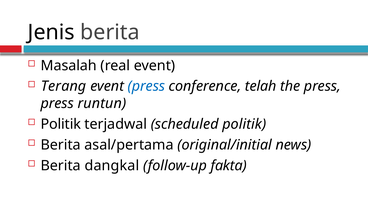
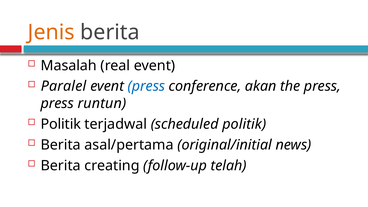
Jenis colour: black -> orange
Terang: Terang -> Paralel
telah: telah -> akan
dangkal: dangkal -> creating
fakta: fakta -> telah
